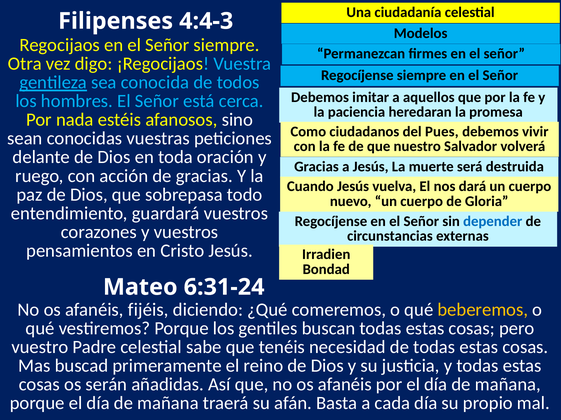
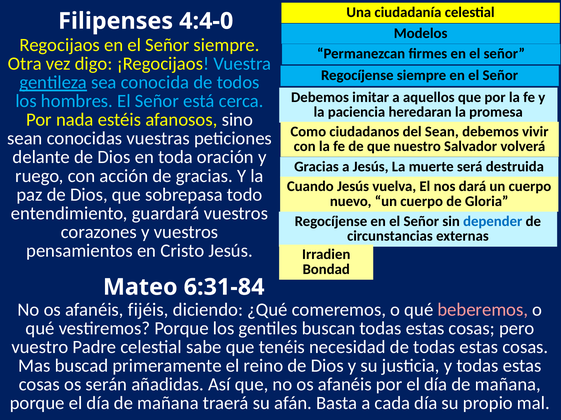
4:4-3: 4:4-3 -> 4:4-0
del Pues: Pues -> Sean
6:31-24: 6:31-24 -> 6:31-84
beberemos colour: yellow -> pink
